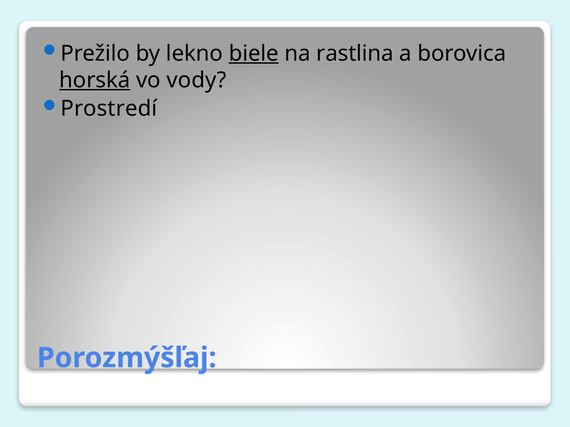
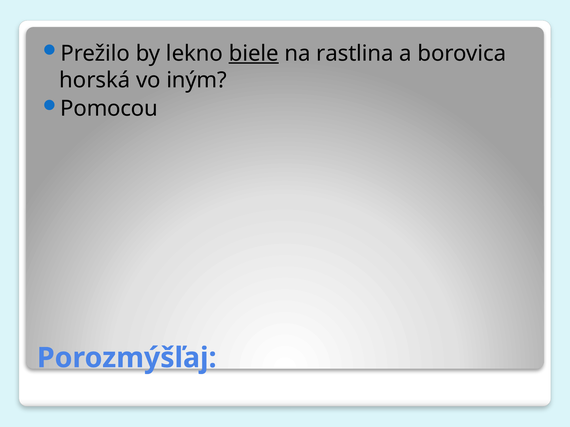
horská underline: present -> none
vody: vody -> iným
Prostredí: Prostredí -> Pomocou
